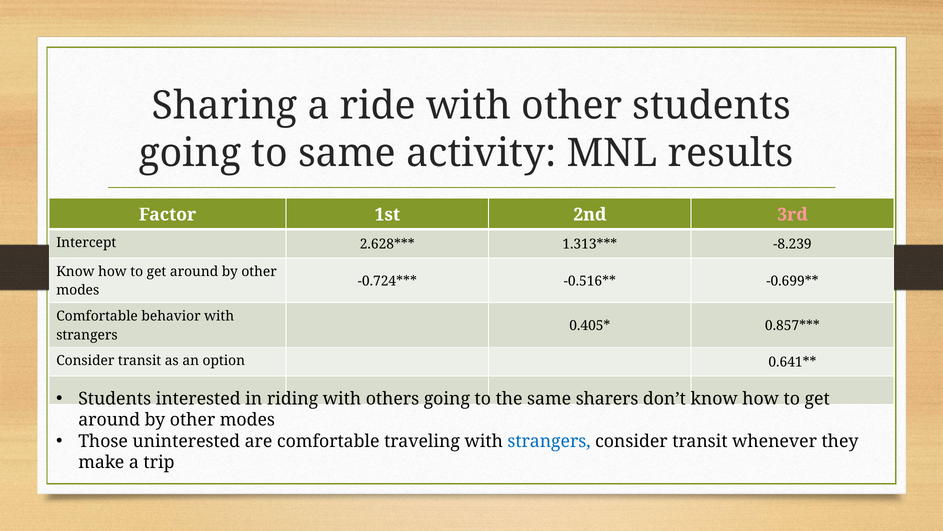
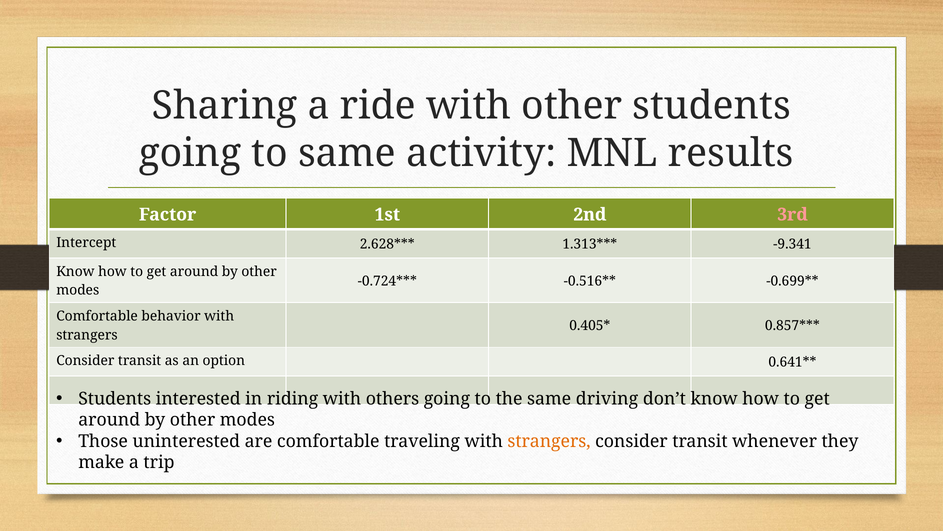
-8.239: -8.239 -> -9.341
sharers: sharers -> driving
strangers at (549, 441) colour: blue -> orange
